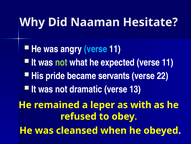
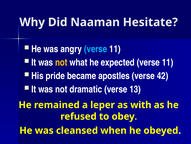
not at (61, 62) colour: light green -> yellow
servants: servants -> apostles
22: 22 -> 42
